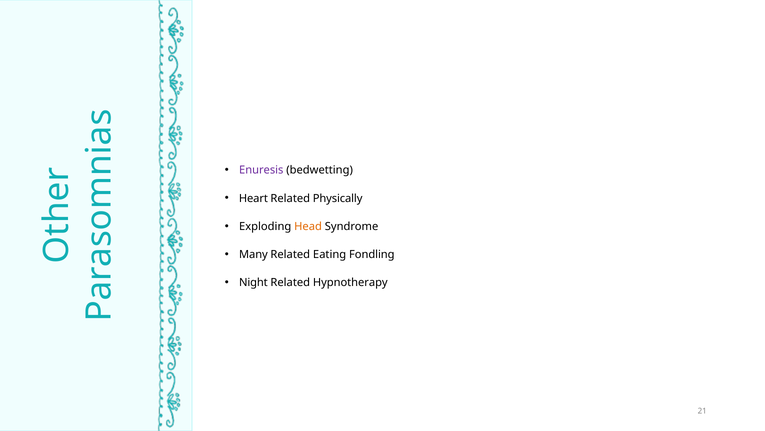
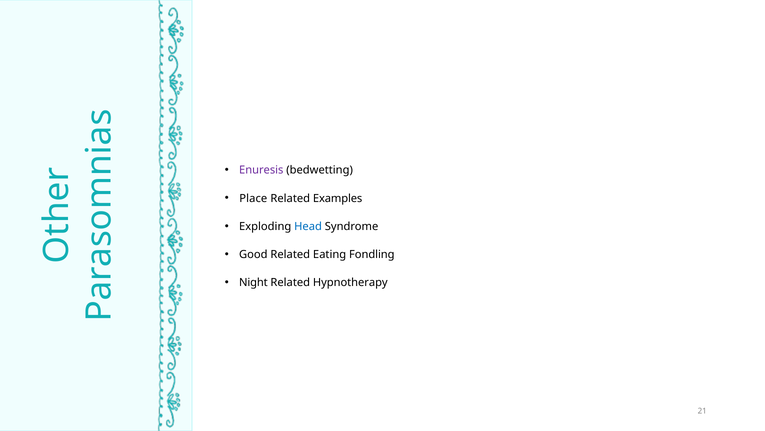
Heart: Heart -> Place
Physically: Physically -> Examples
Head colour: orange -> blue
Many: Many -> Good
